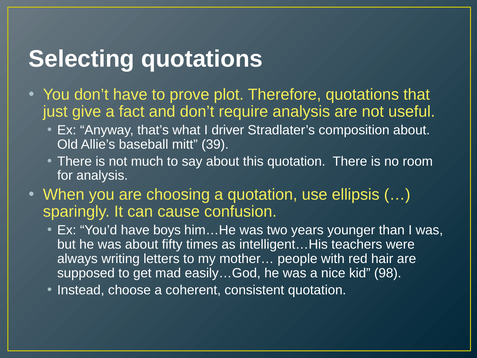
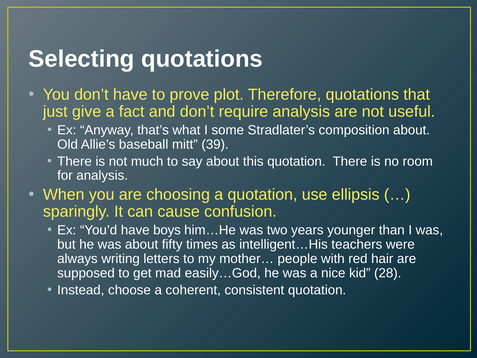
driver: driver -> some
98: 98 -> 28
